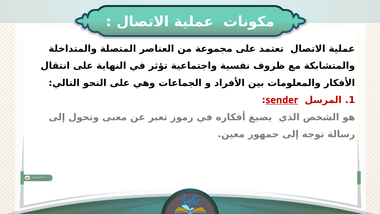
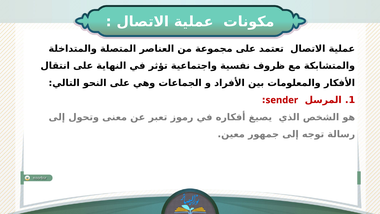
sender underline: present -> none
